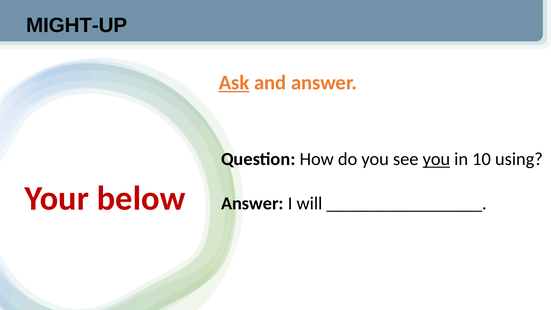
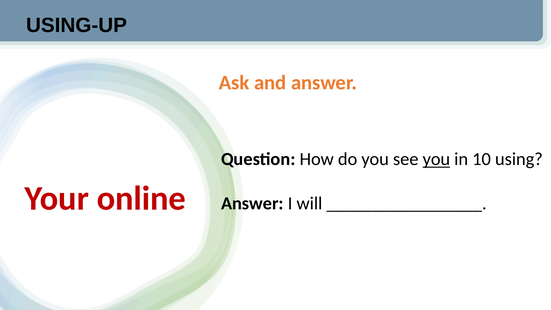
MIGHT-UP: MIGHT-UP -> USING-UP
Ask underline: present -> none
below: below -> online
